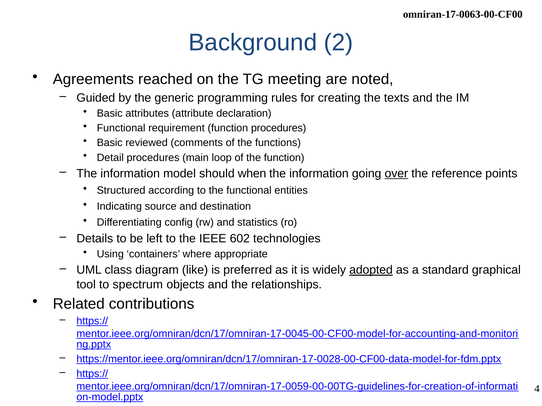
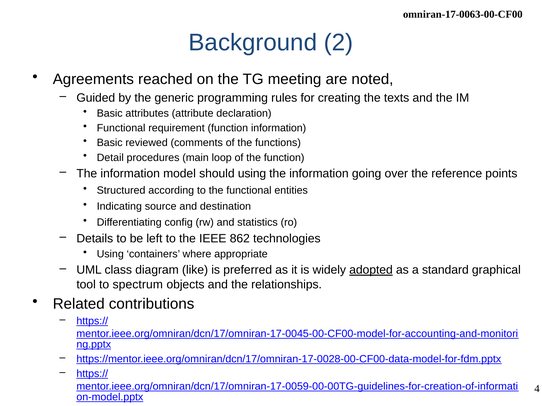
function procedures: procedures -> information
should when: when -> using
over underline: present -> none
602: 602 -> 862
